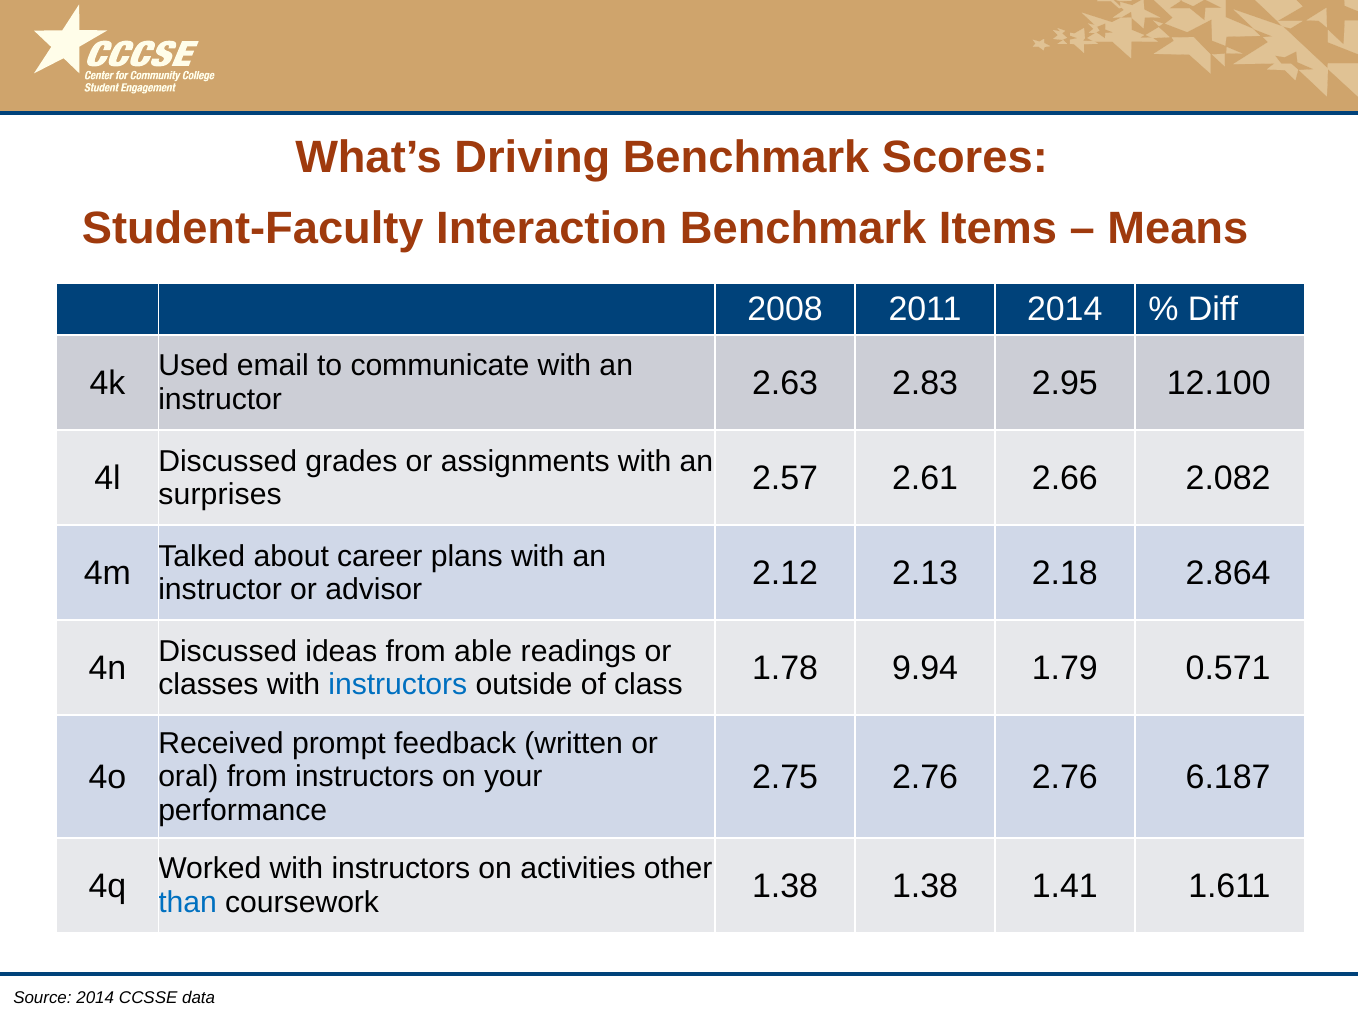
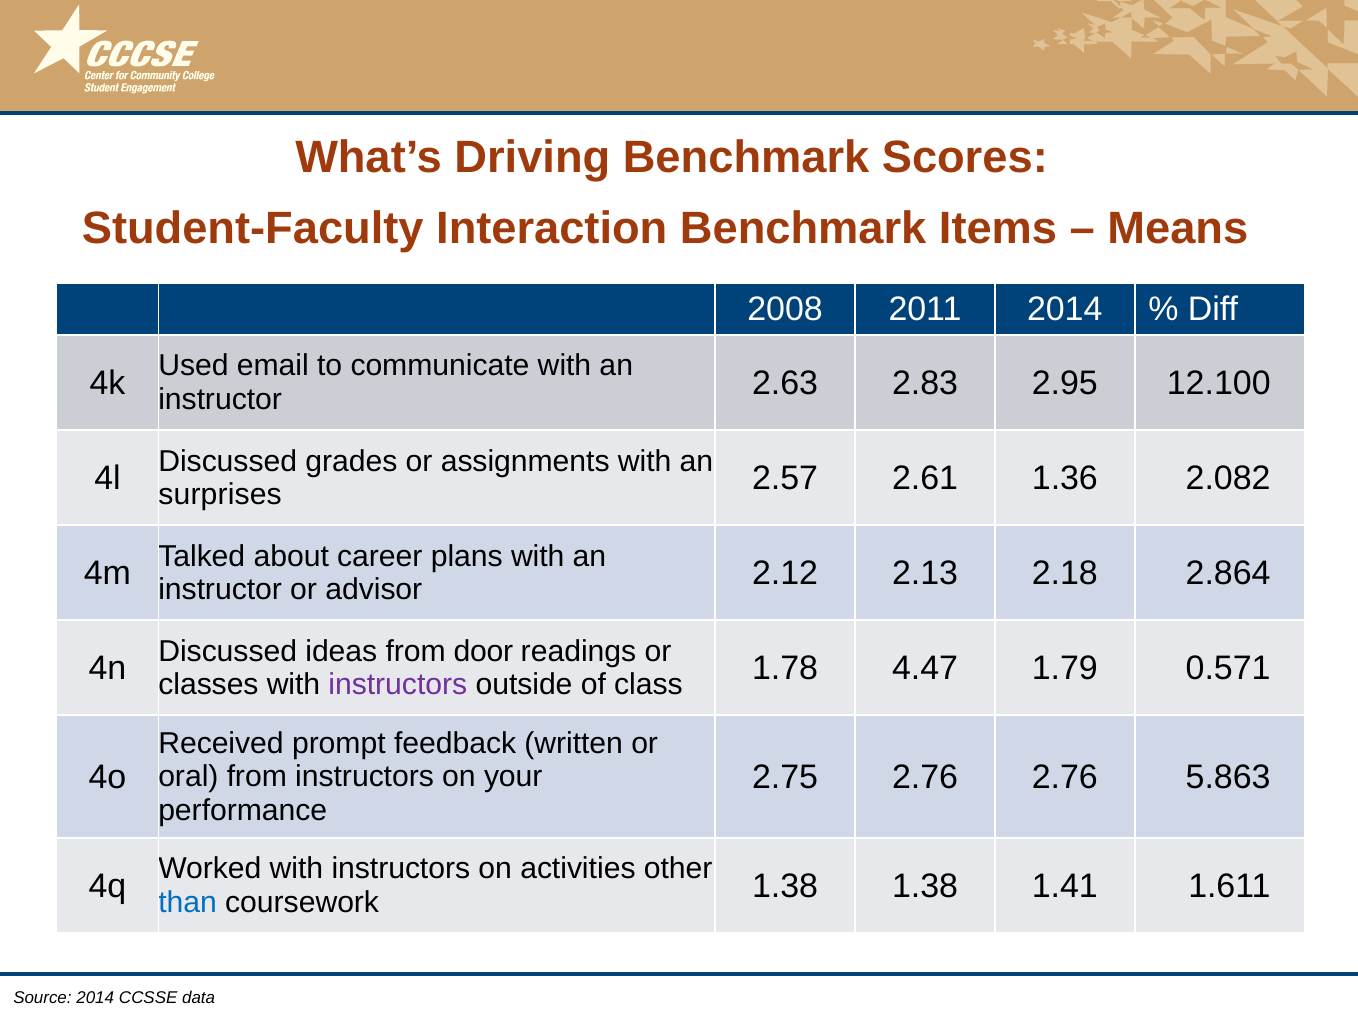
2.66: 2.66 -> 1.36
able: able -> door
instructors at (398, 685) colour: blue -> purple
9.94: 9.94 -> 4.47
6.187: 6.187 -> 5.863
